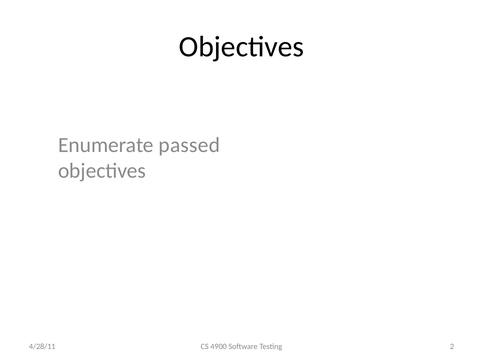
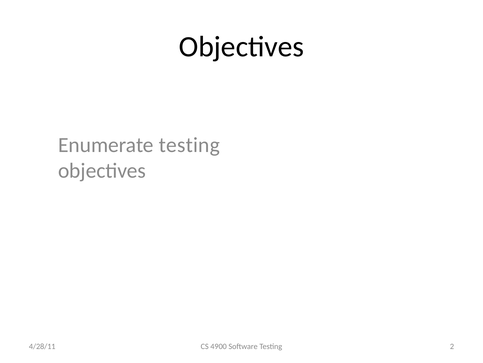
Enumerate passed: passed -> testing
